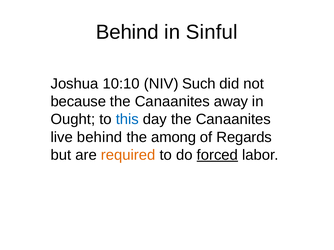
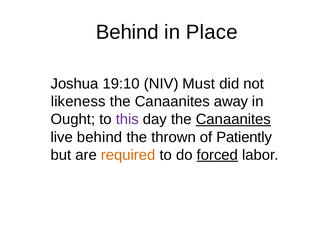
Sinful: Sinful -> Place
10:10: 10:10 -> 19:10
Such: Such -> Must
because: because -> likeness
this colour: blue -> purple
Canaanites at (233, 120) underline: none -> present
among: among -> thrown
Regards: Regards -> Patiently
